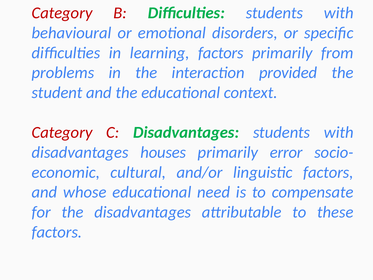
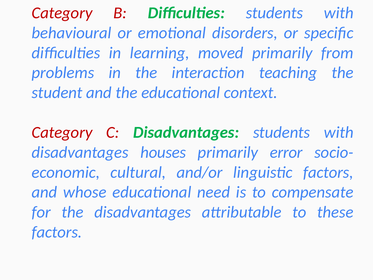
learning factors: factors -> moved
provided: provided -> teaching
